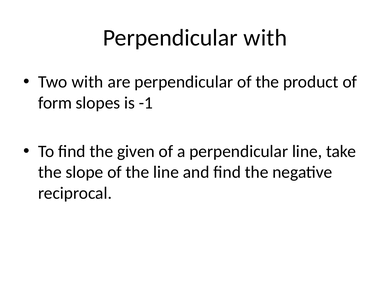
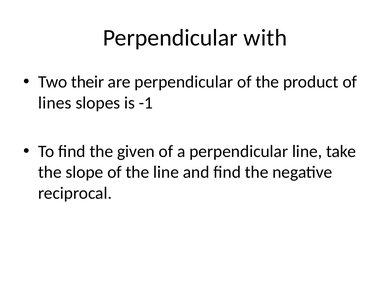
Two with: with -> their
form: form -> lines
